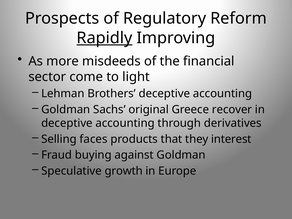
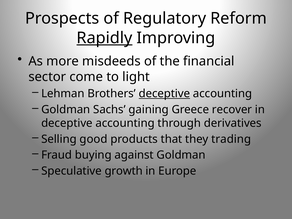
deceptive at (164, 94) underline: none -> present
original: original -> gaining
faces: faces -> good
interest: interest -> trading
